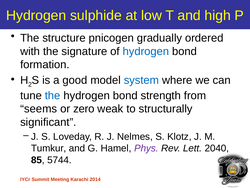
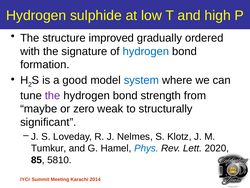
pnicogen: pnicogen -> improved
the at (53, 95) colour: blue -> purple
seems: seems -> maybe
Phys colour: purple -> blue
2040: 2040 -> 2020
5744: 5744 -> 5810
